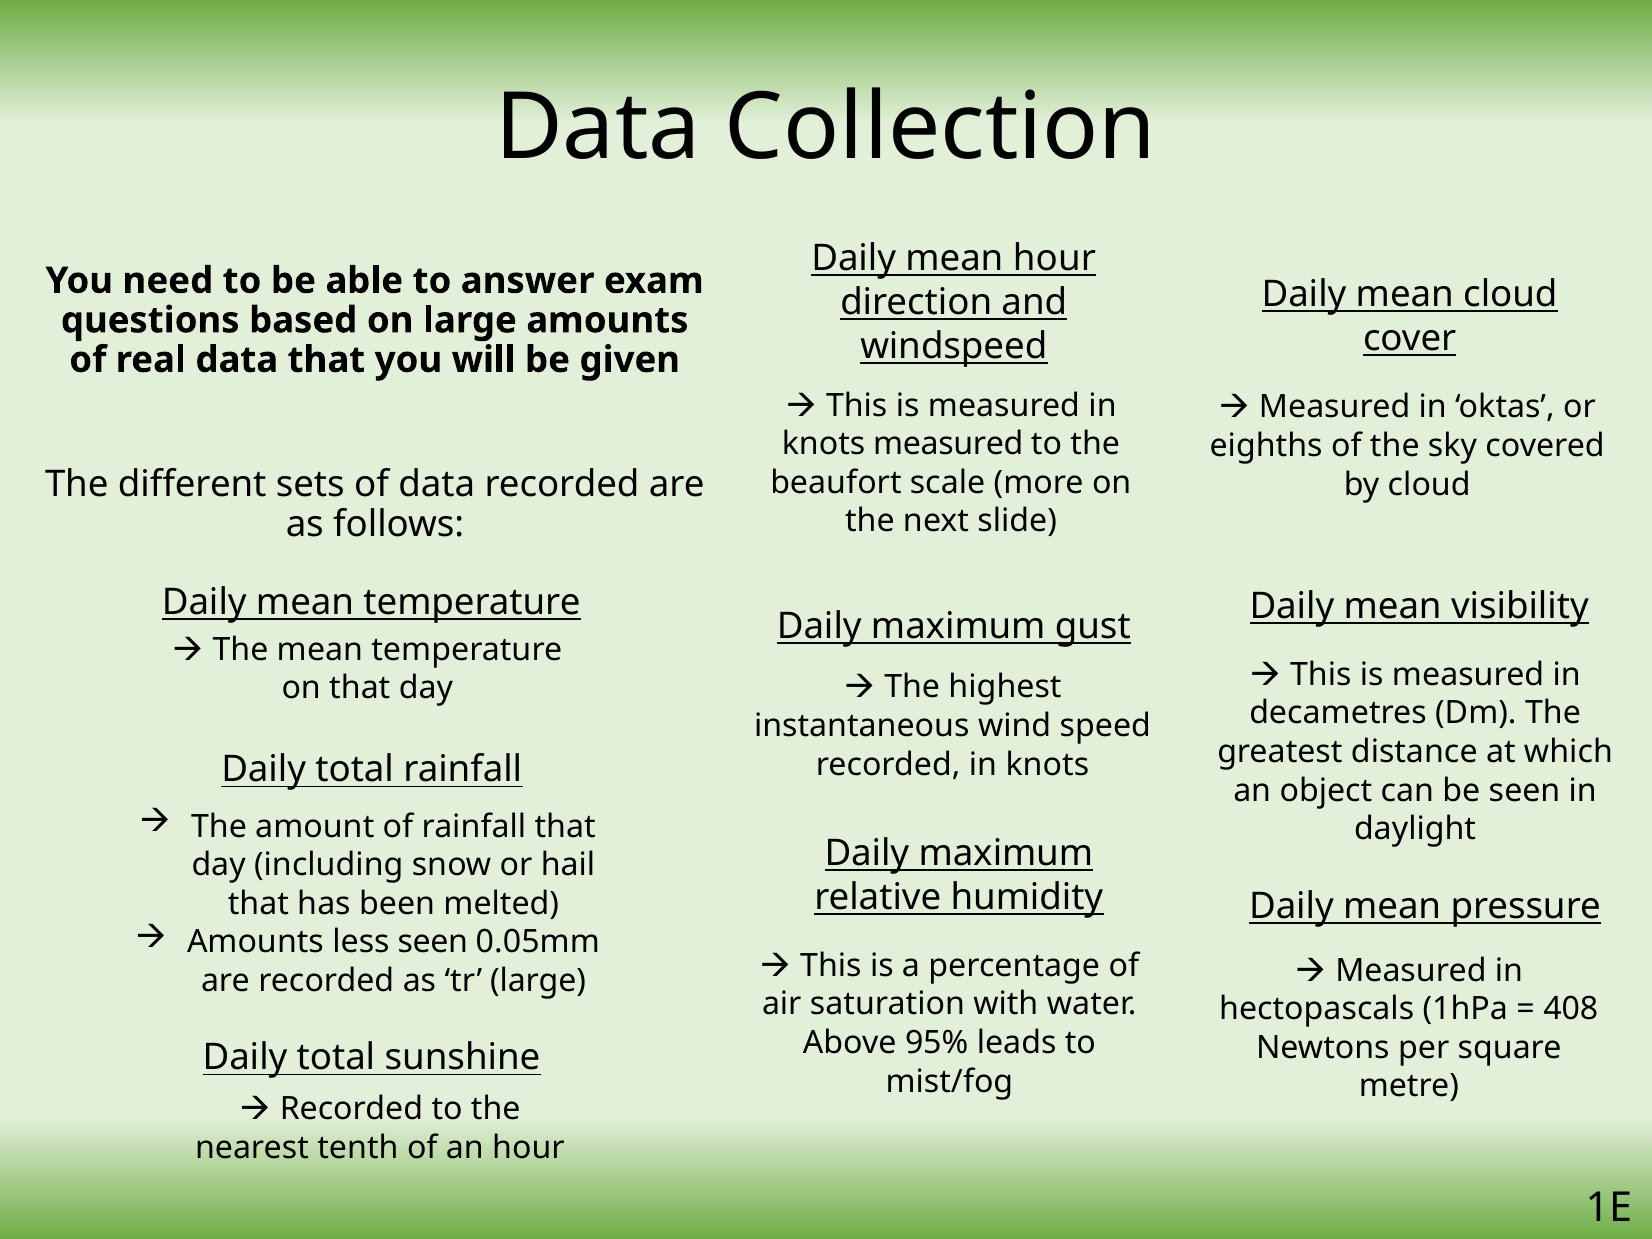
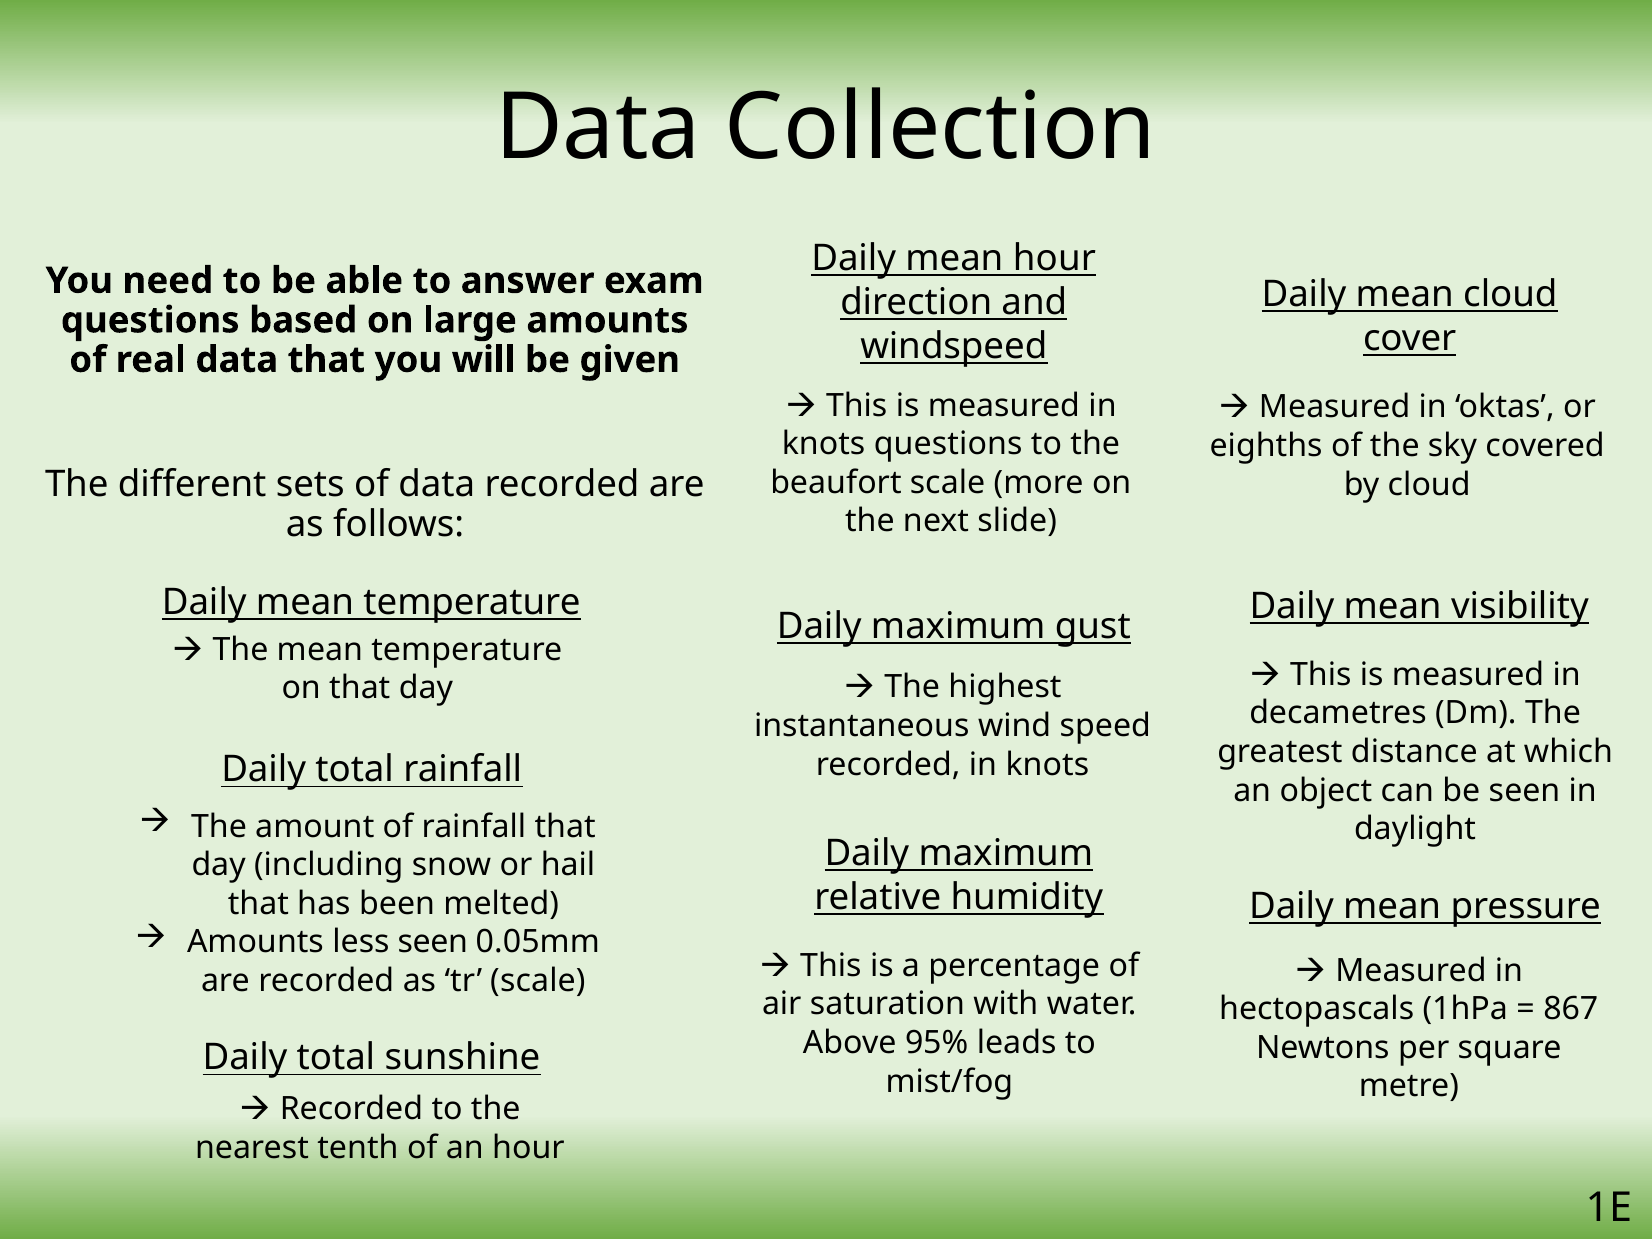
knots measured: measured -> questions
tr large: large -> scale
408: 408 -> 867
